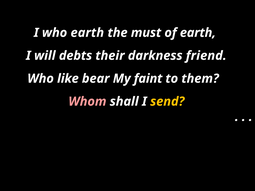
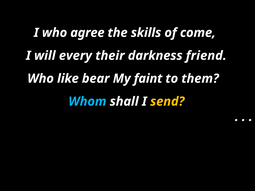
who earth: earth -> agree
must: must -> skills
of earth: earth -> come
debts: debts -> every
Whom colour: pink -> light blue
